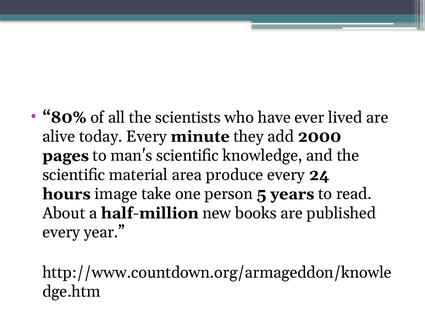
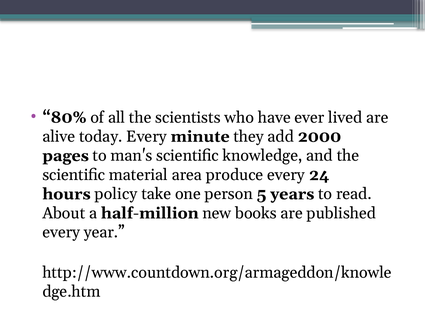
image: image -> policy
